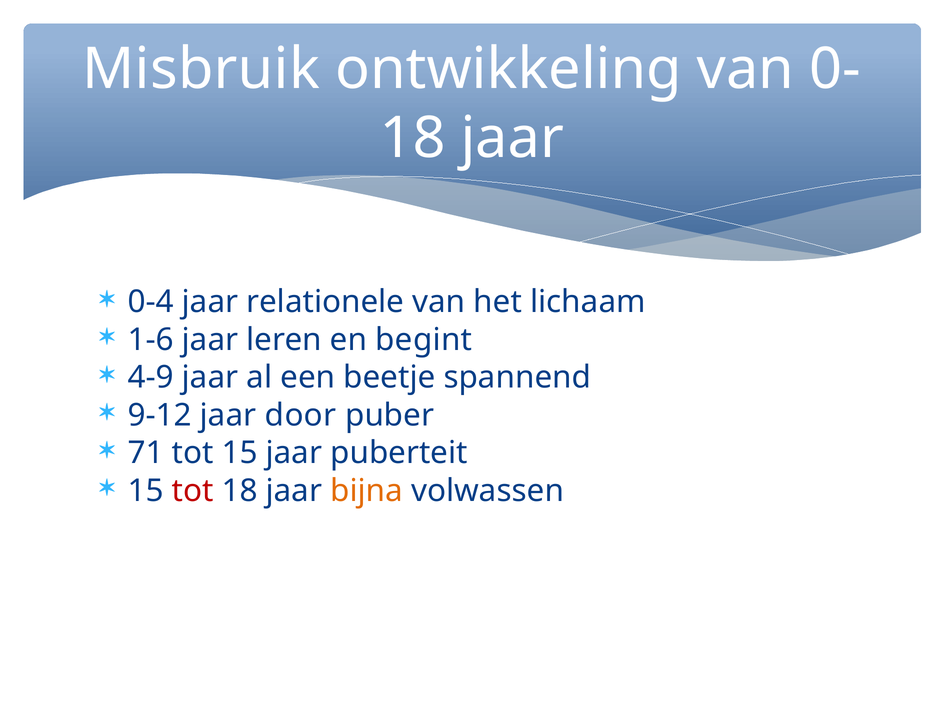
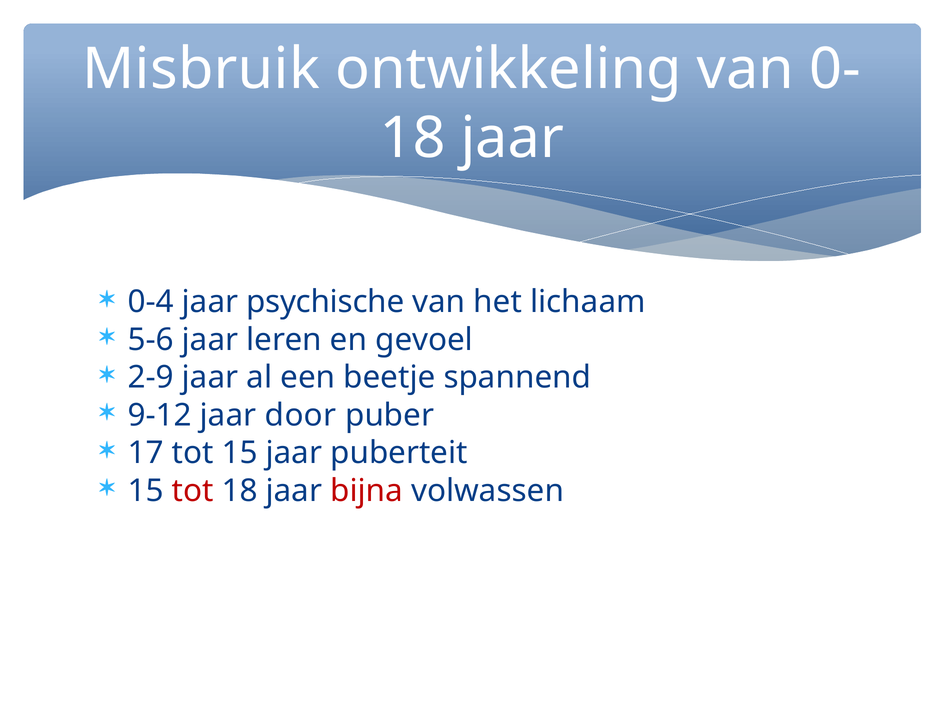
relationele: relationele -> psychische
1-6: 1-6 -> 5-6
begint: begint -> gevoel
4-9: 4-9 -> 2-9
71: 71 -> 17
bijna colour: orange -> red
